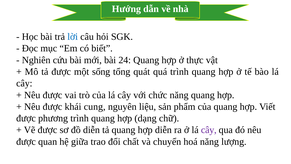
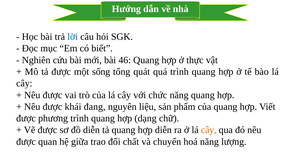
24: 24 -> 46
cung: cung -> đang
cây at (209, 130) colour: purple -> orange
